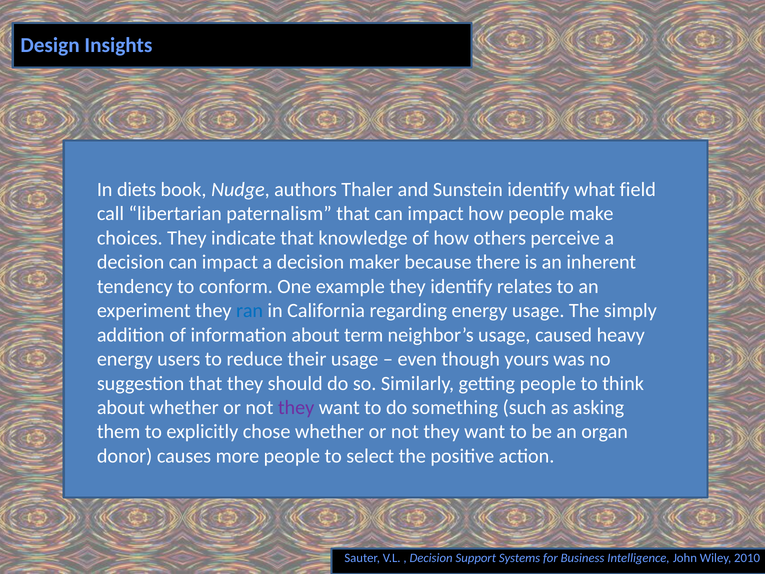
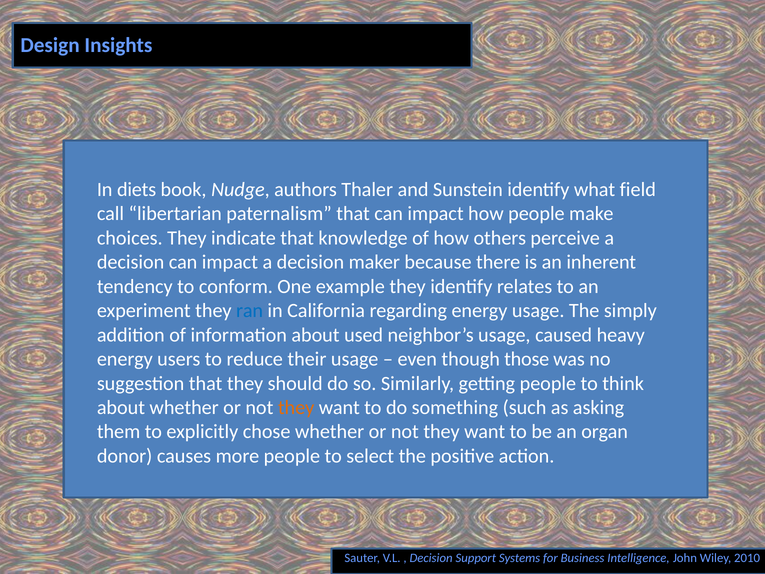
term: term -> used
yours: yours -> those
they at (296, 407) colour: purple -> orange
